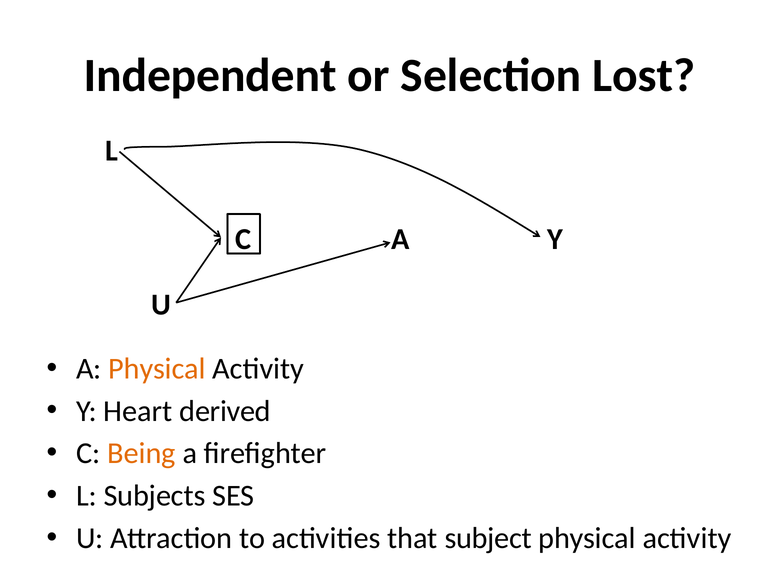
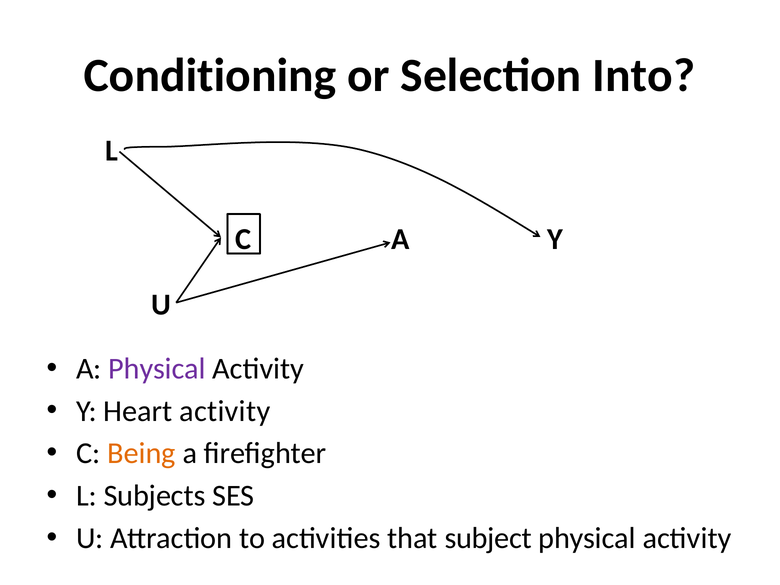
Independent: Independent -> Conditioning
Lost: Lost -> Into
Physical at (157, 369) colour: orange -> purple
Heart derived: derived -> activity
